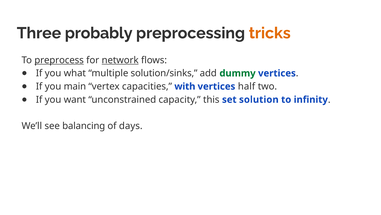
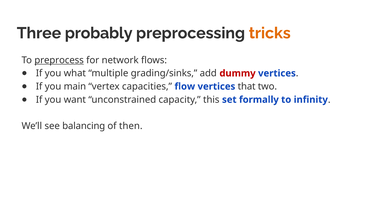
network underline: present -> none
solution/sinks: solution/sinks -> grading/sinks
dummy colour: green -> red
with: with -> flow
half: half -> that
solution: solution -> formally
days: days -> then
